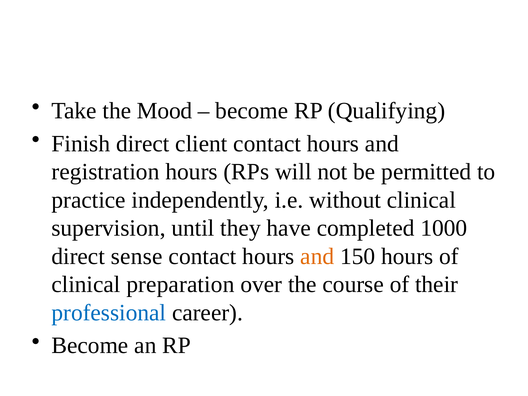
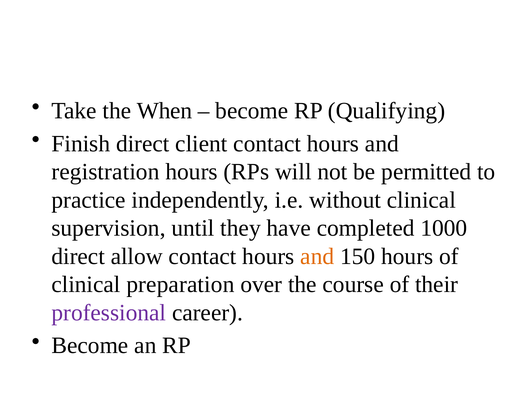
Mood: Mood -> When
sense: sense -> allow
professional colour: blue -> purple
